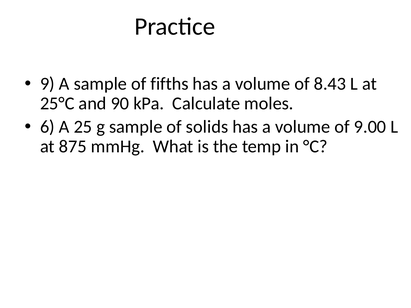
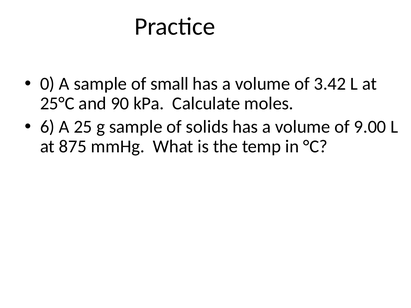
9: 9 -> 0
fifths: fifths -> small
8.43: 8.43 -> 3.42
